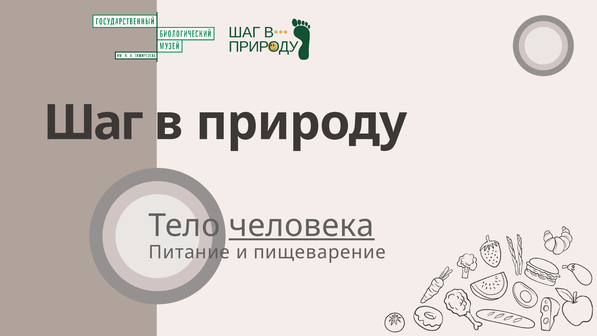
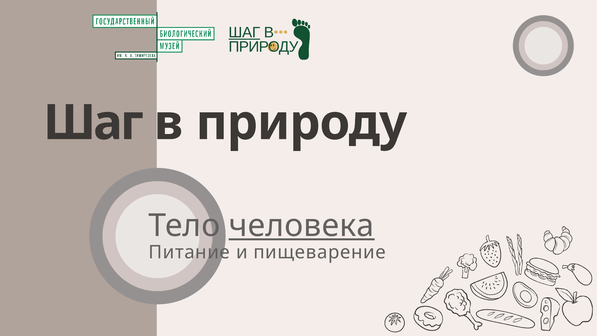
ШАГ at (244, 33) underline: none -> present
